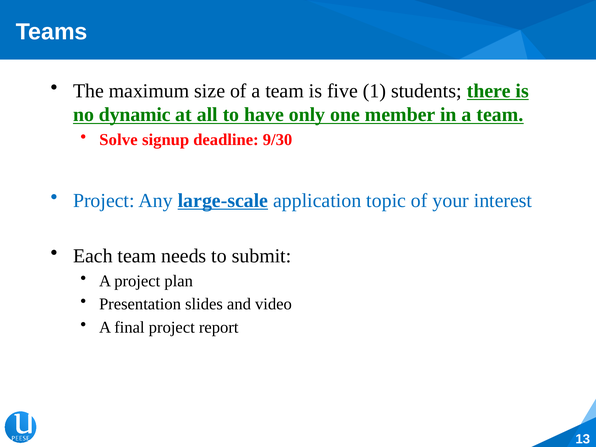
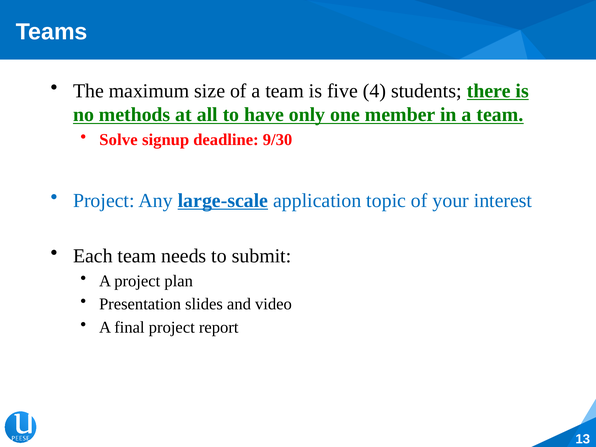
1: 1 -> 4
dynamic: dynamic -> methods
